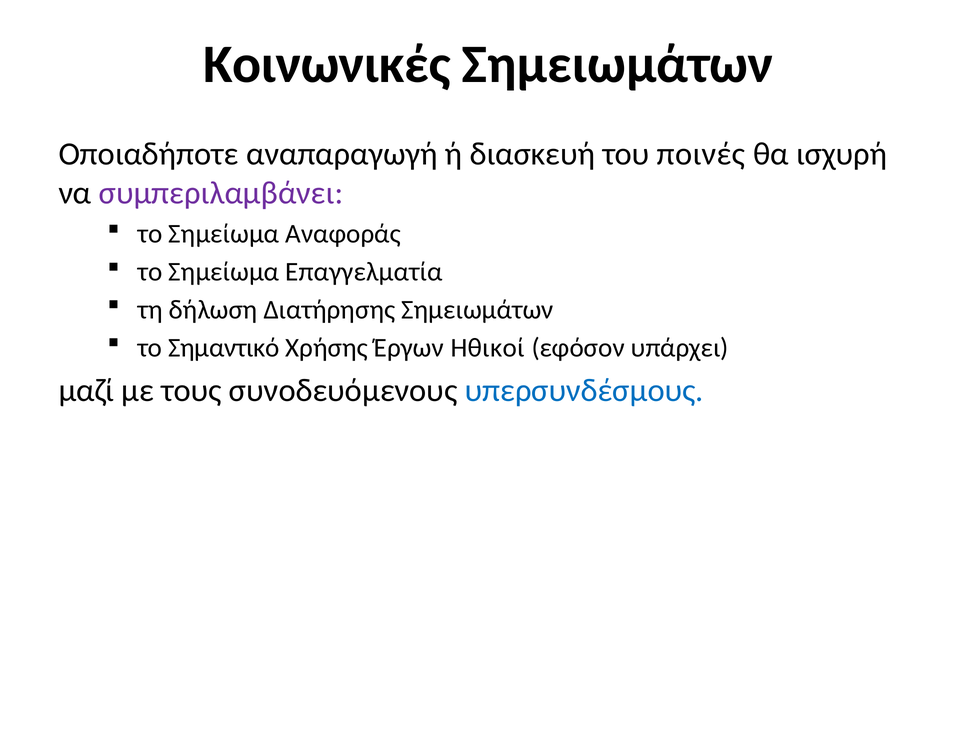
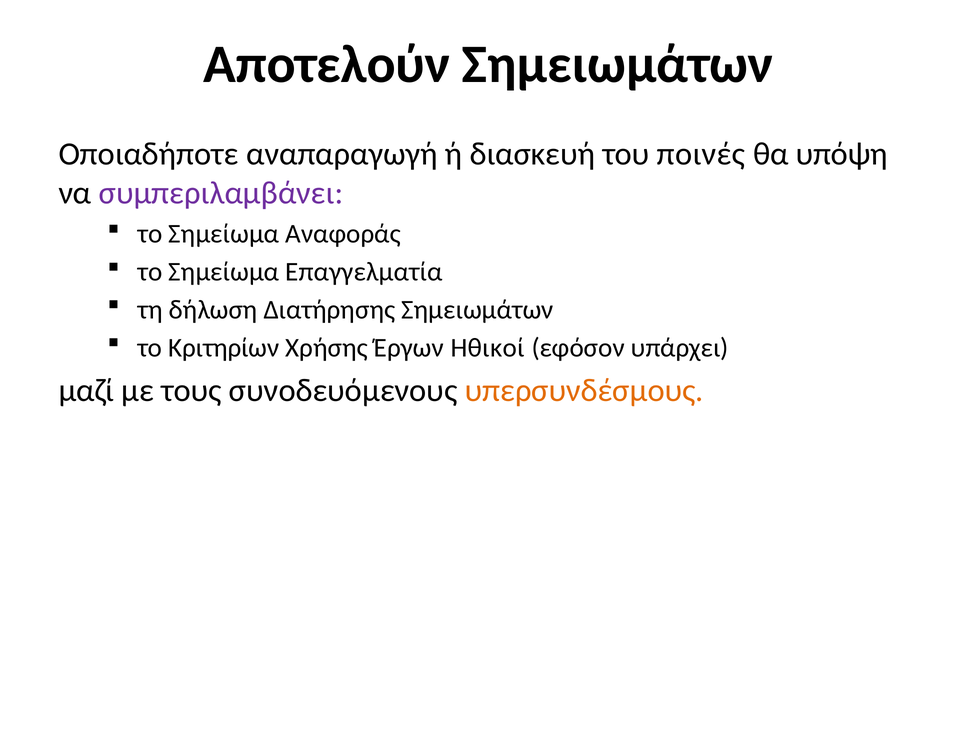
Κοινωνικές: Κοινωνικές -> Αποτελούν
ισχυρή: ισχυρή -> υπόψη
Σημαντικό: Σημαντικό -> Κριτηρίων
υπερσυνδέσμους colour: blue -> orange
